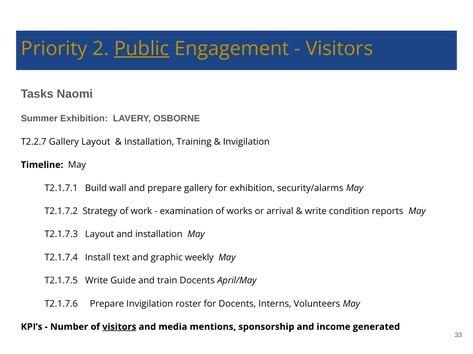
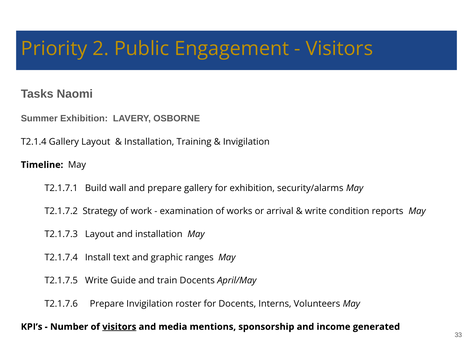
Public underline: present -> none
T2.2.7: T2.2.7 -> T2.1.4
weekly: weekly -> ranges
